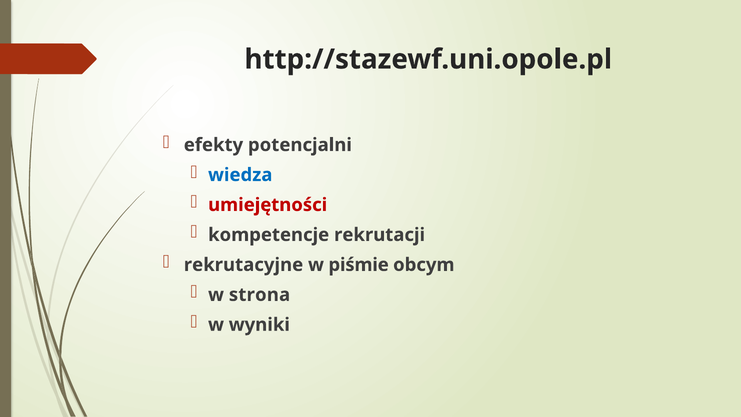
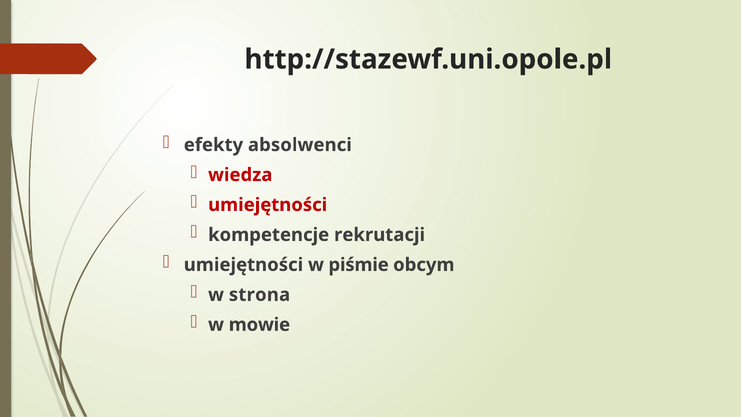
potencjalni: potencjalni -> absolwenci
wiedza colour: blue -> red
rekrutacyjne at (243, 265): rekrutacyjne -> umiejętności
wyniki: wyniki -> mowie
